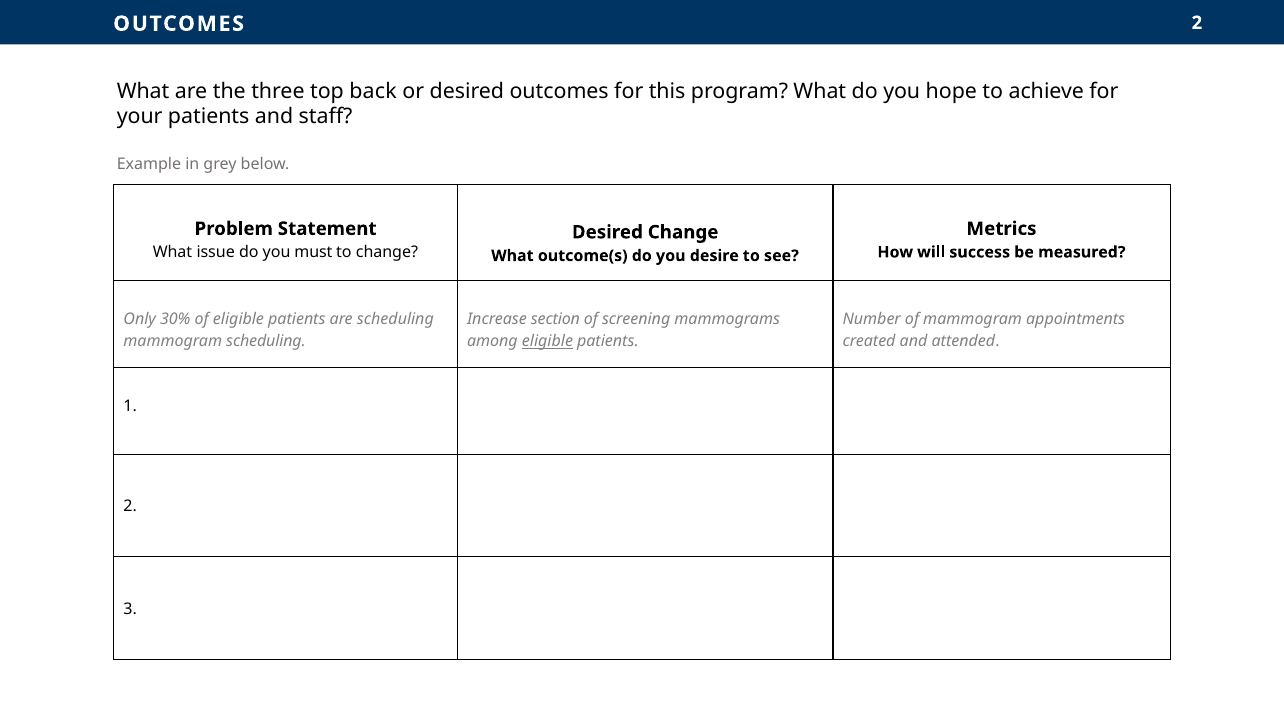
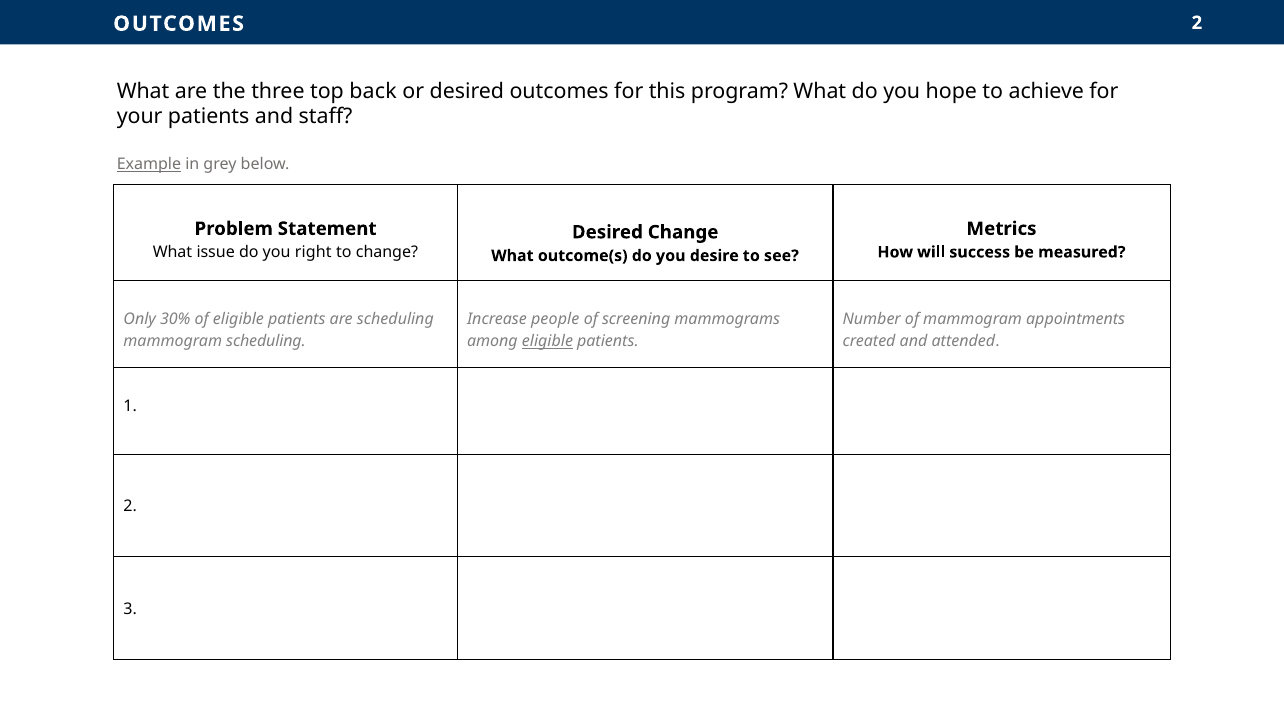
Example underline: none -> present
must: must -> right
section: section -> people
